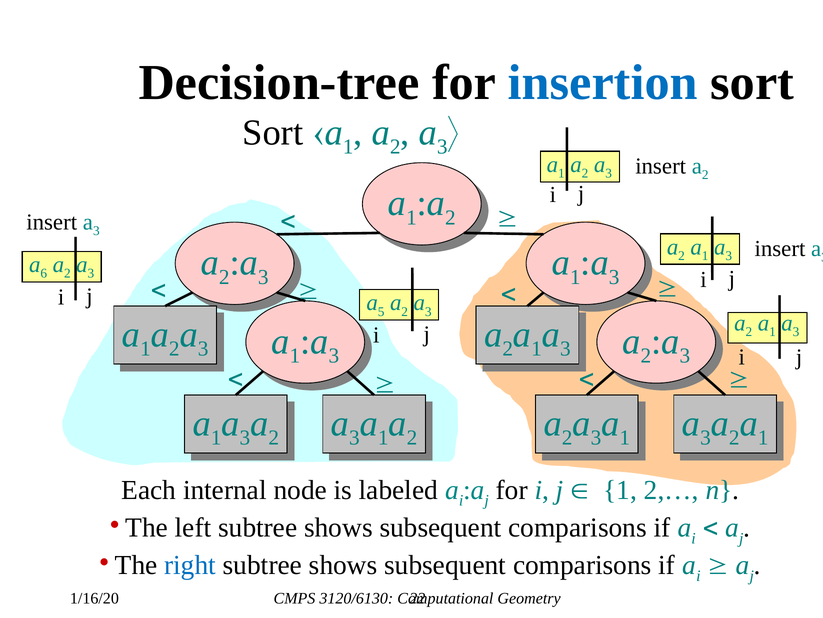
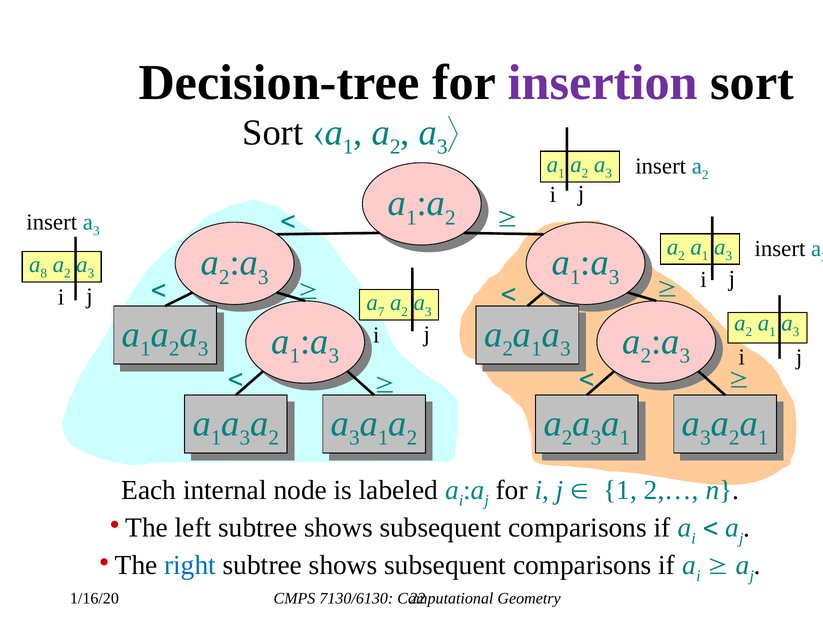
insertion colour: blue -> purple
6: 6 -> 8
5: 5 -> 7
3120/6130: 3120/6130 -> 7130/6130
